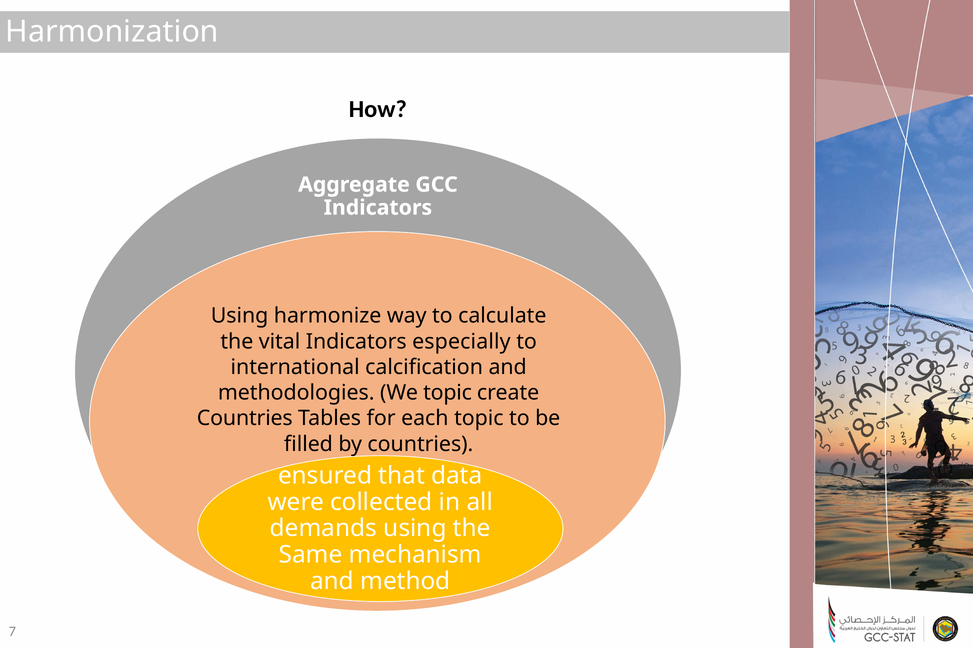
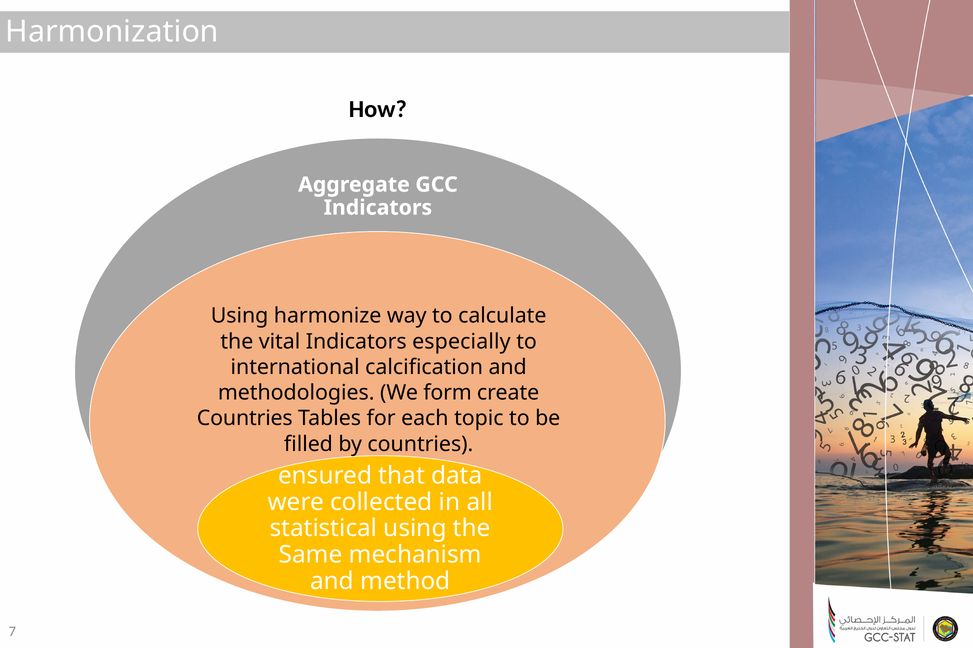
We topic: topic -> form
demands: demands -> statistical
